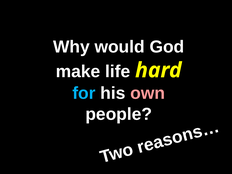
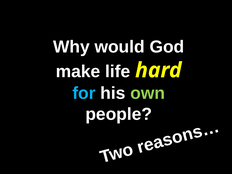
own colour: pink -> light green
